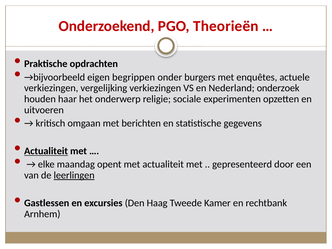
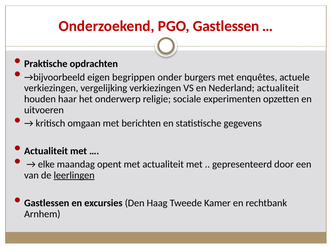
PGO Theorieën: Theorieën -> Gastlessen
Nederland onderzoek: onderzoek -> actualiteit
Actualiteit at (46, 151) underline: present -> none
